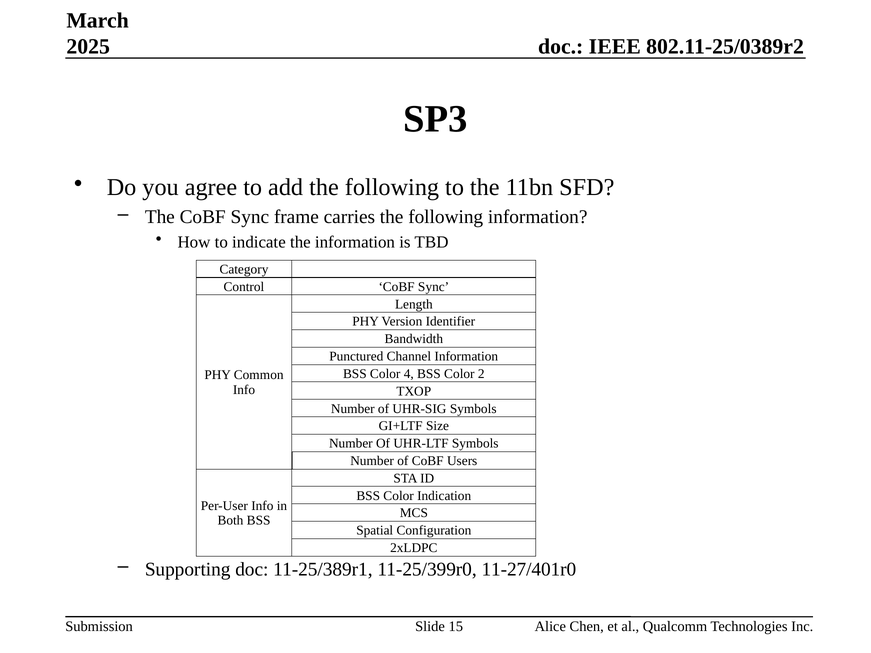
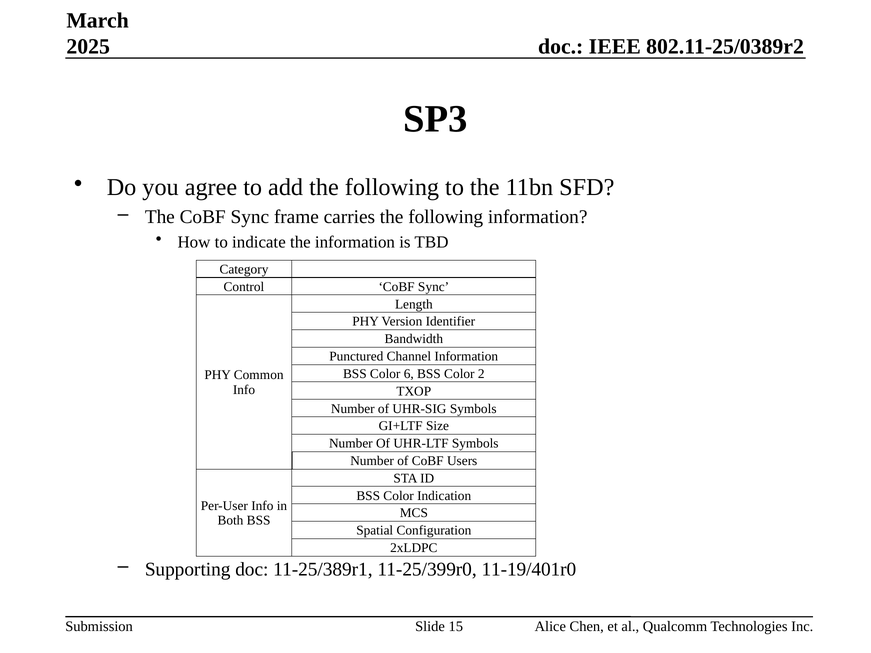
4: 4 -> 6
11-27/401r0: 11-27/401r0 -> 11-19/401r0
